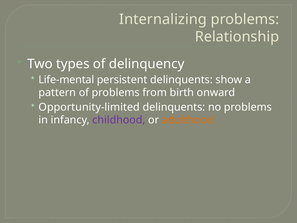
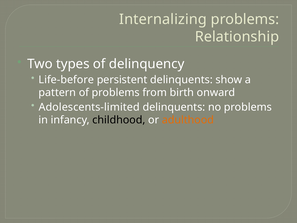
Life-mental: Life-mental -> Life-before
Opportunity-limited: Opportunity-limited -> Adolescents-limited
childhood colour: purple -> black
